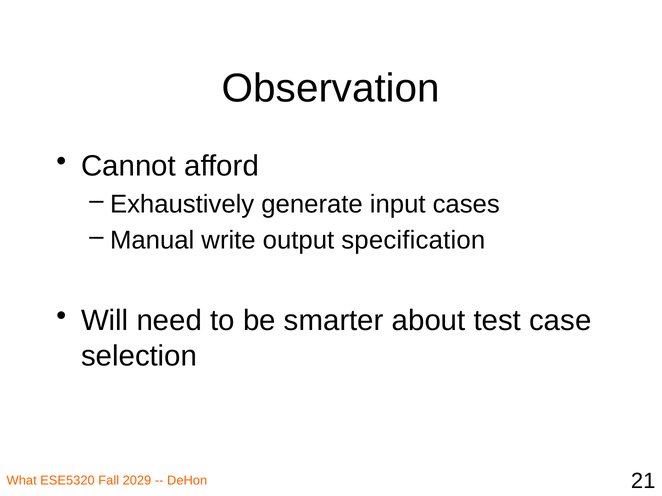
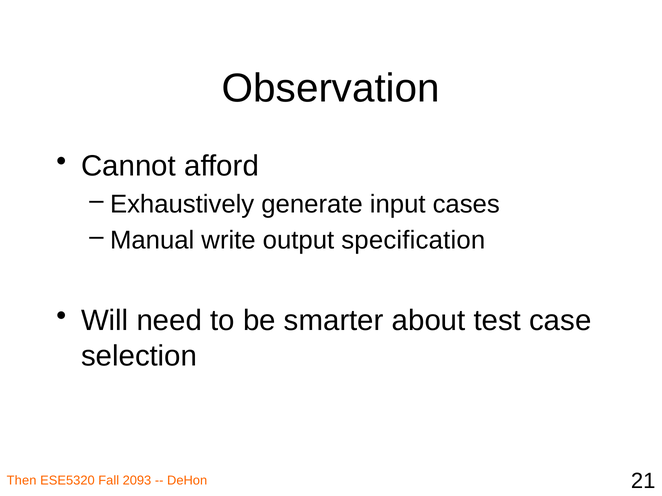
What: What -> Then
2029: 2029 -> 2093
